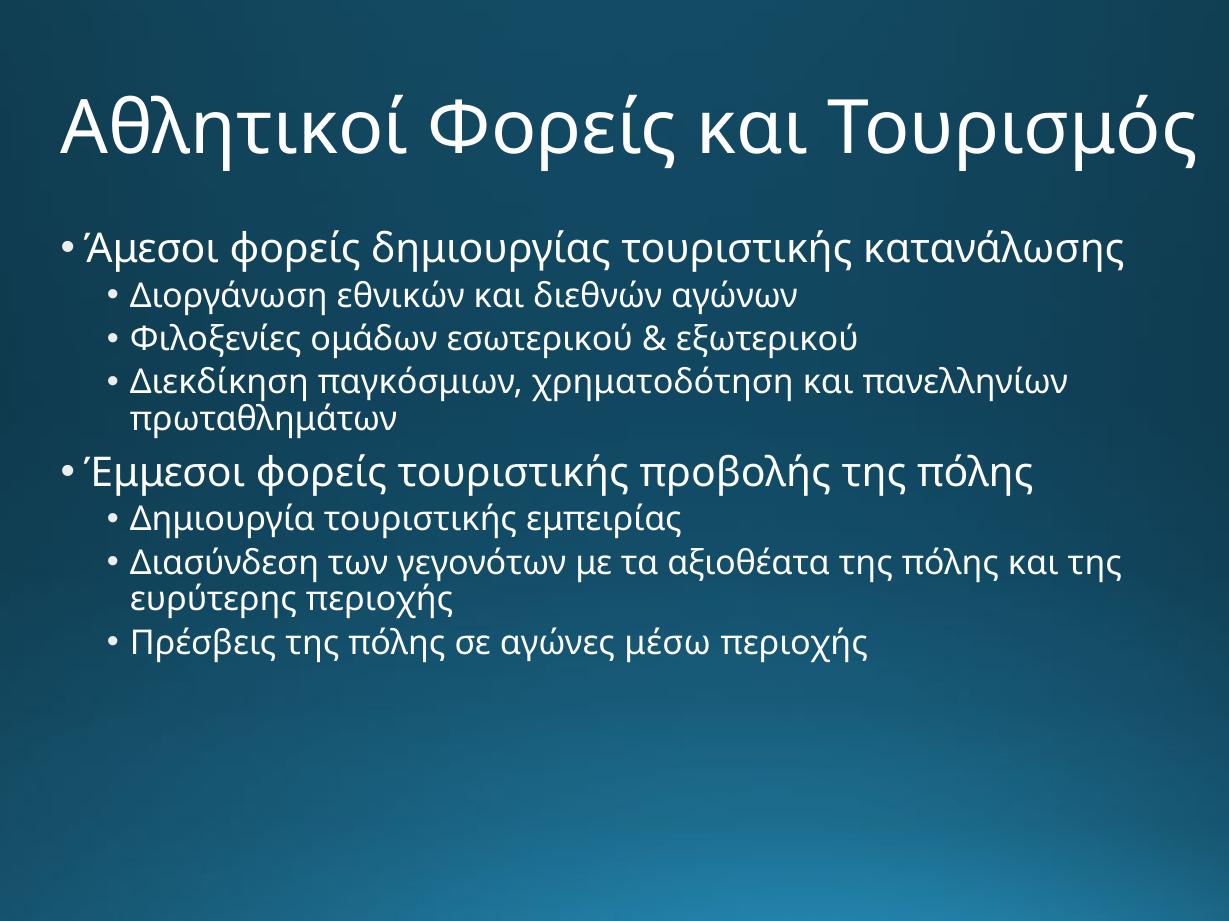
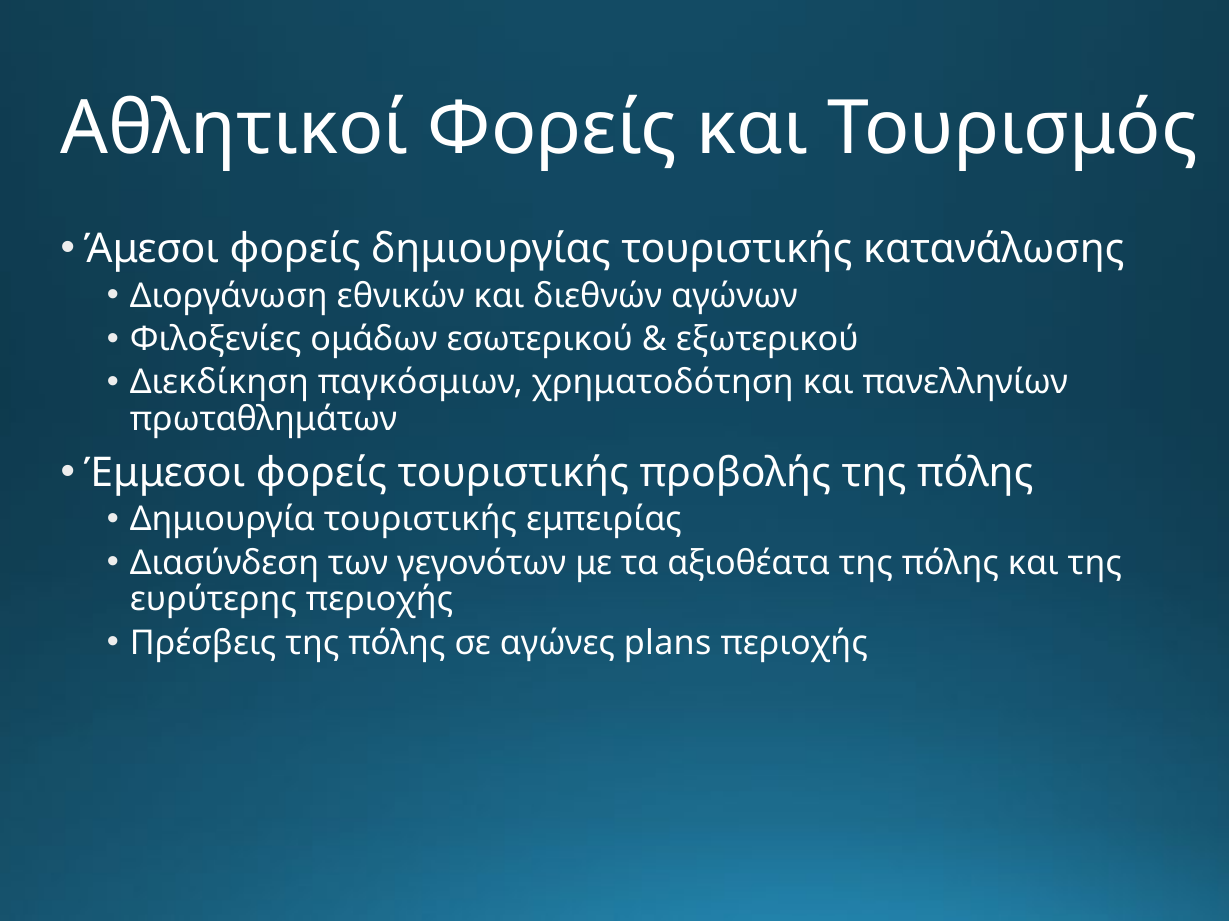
μέσω: μέσω -> plans
